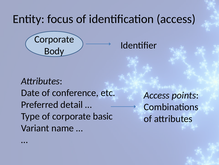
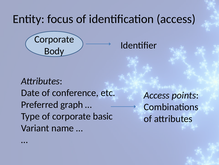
detail: detail -> graph
